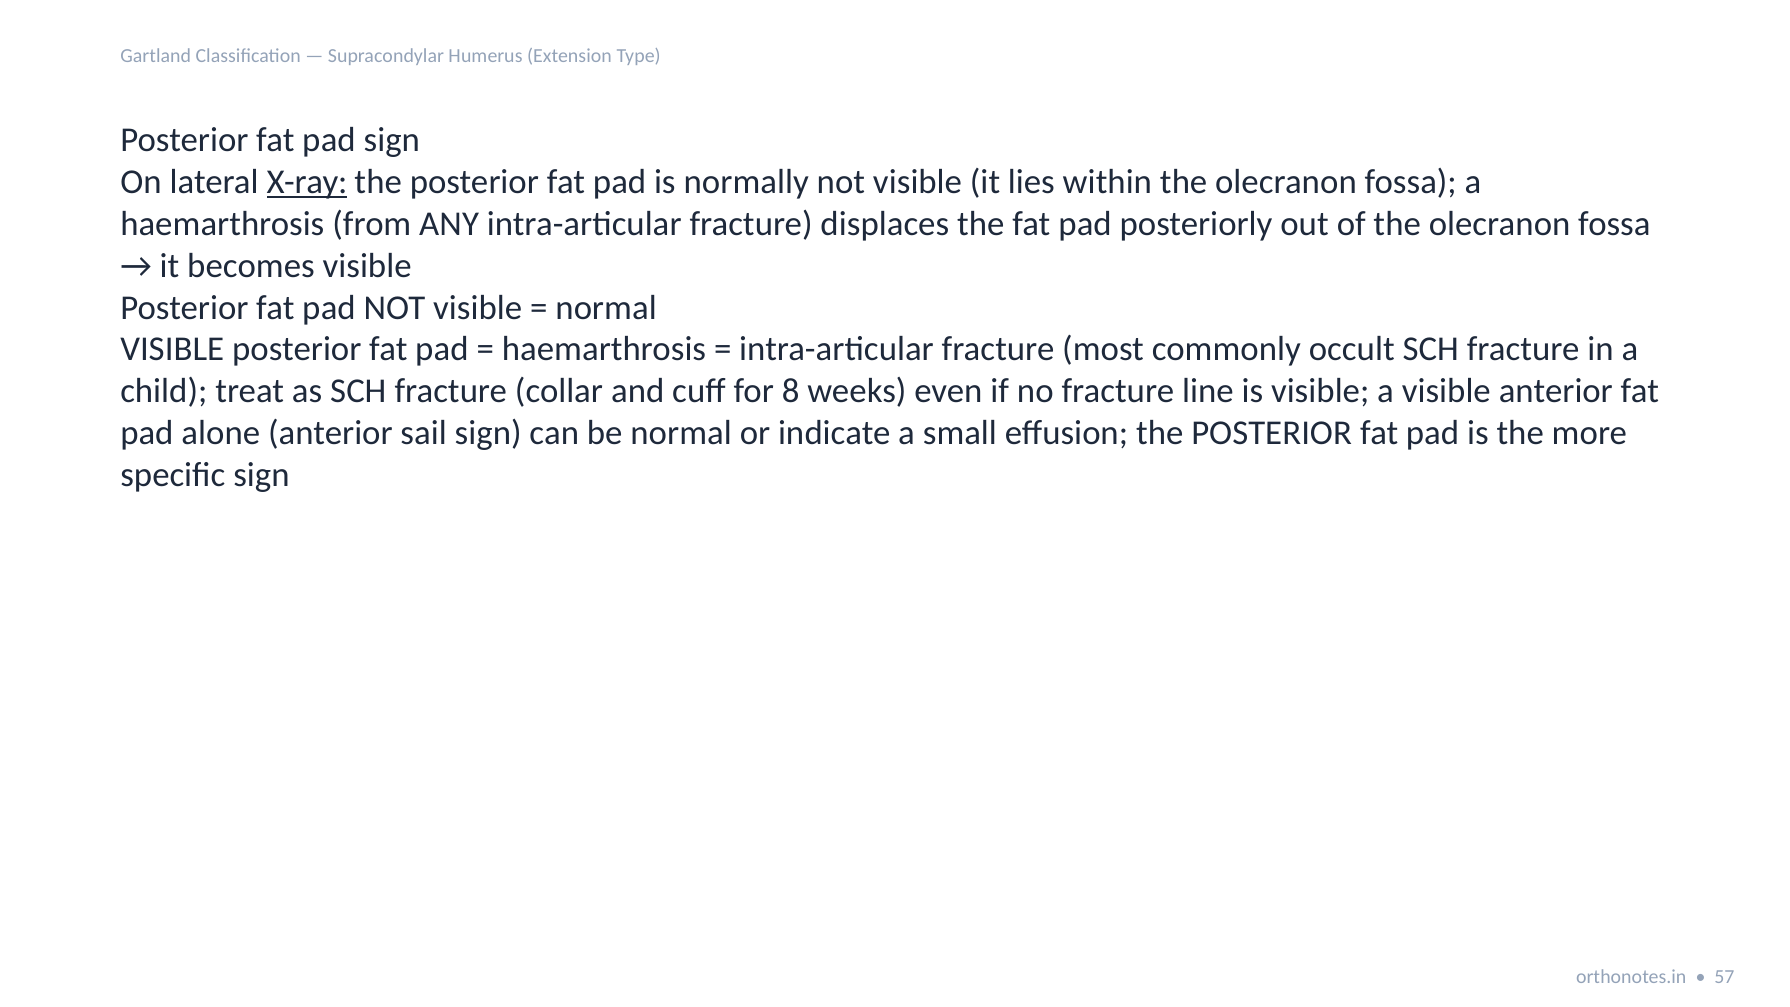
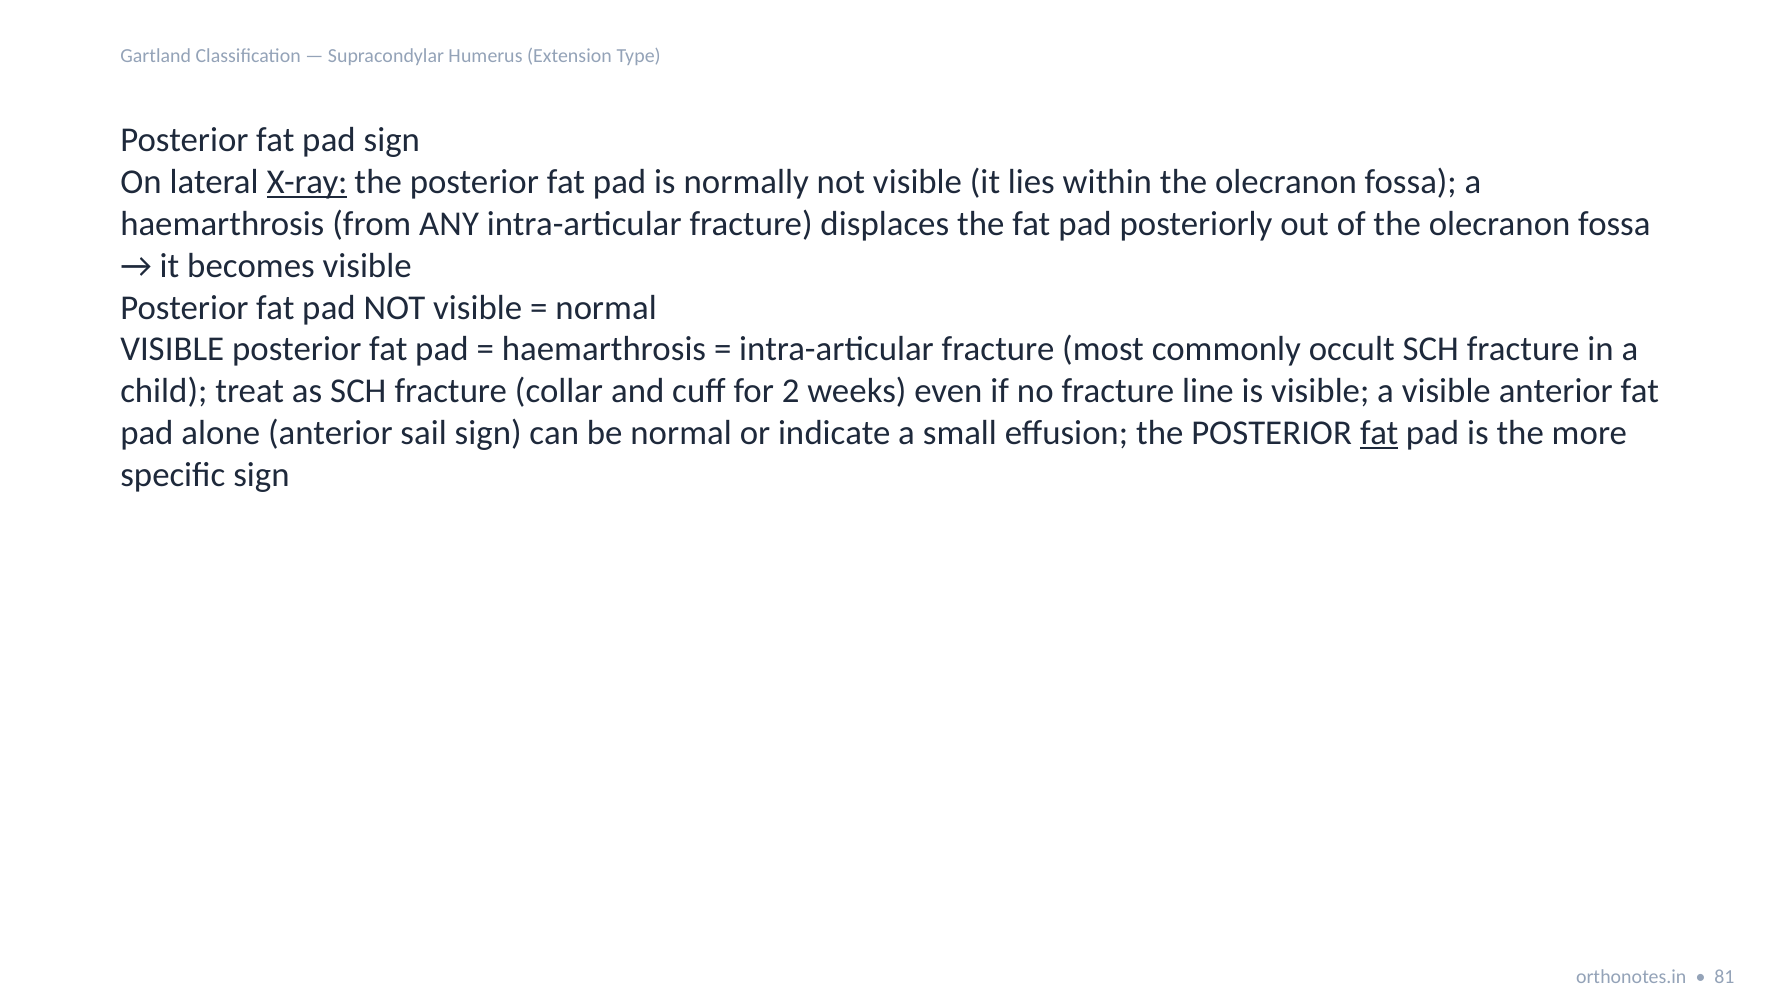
8: 8 -> 2
fat at (1379, 433) underline: none -> present
57: 57 -> 81
